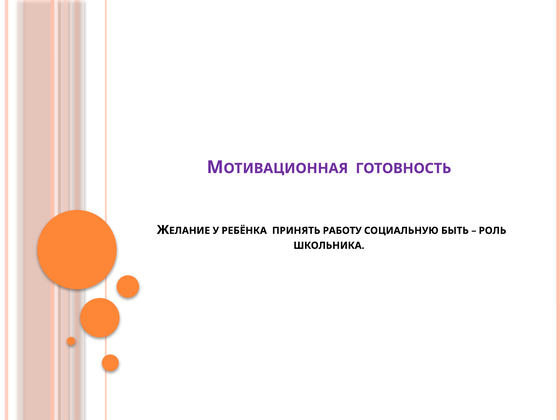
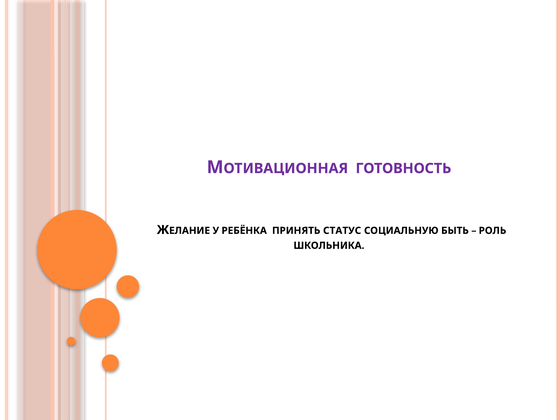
РАБОТУ: РАБОТУ -> СТАТУС
